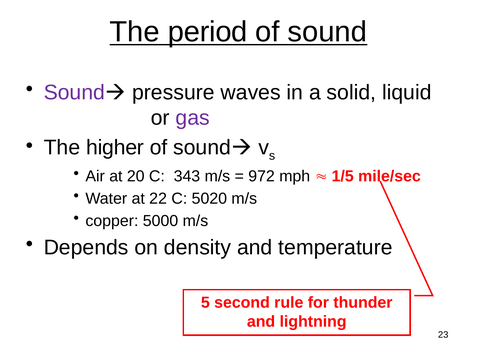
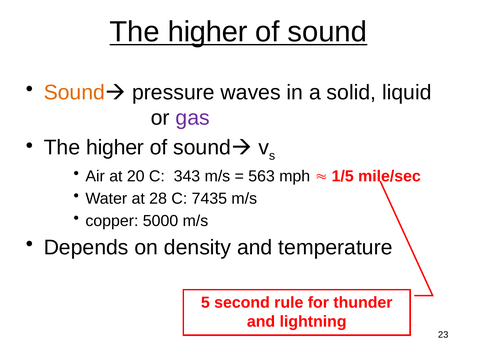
period at (208, 32): period -> higher
Sound at (74, 92) colour: purple -> orange
972: 972 -> 563
22: 22 -> 28
5020: 5020 -> 7435
